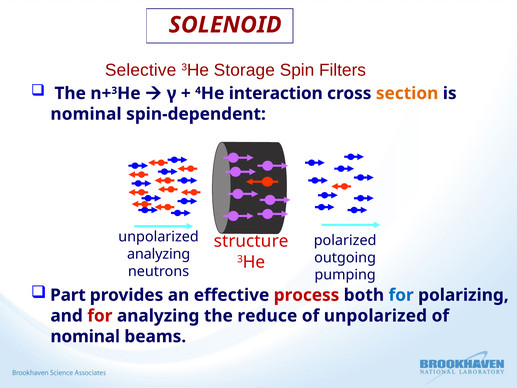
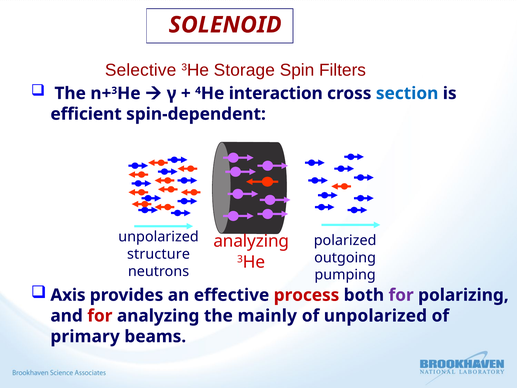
section colour: orange -> blue
nominal at (86, 114): nominal -> efficient
structure at (251, 241): structure -> analyzing
analyzing at (159, 254): analyzing -> structure
Part: Part -> Axis
for at (401, 295) colour: blue -> purple
reduce: reduce -> mainly
nominal at (85, 336): nominal -> primary
